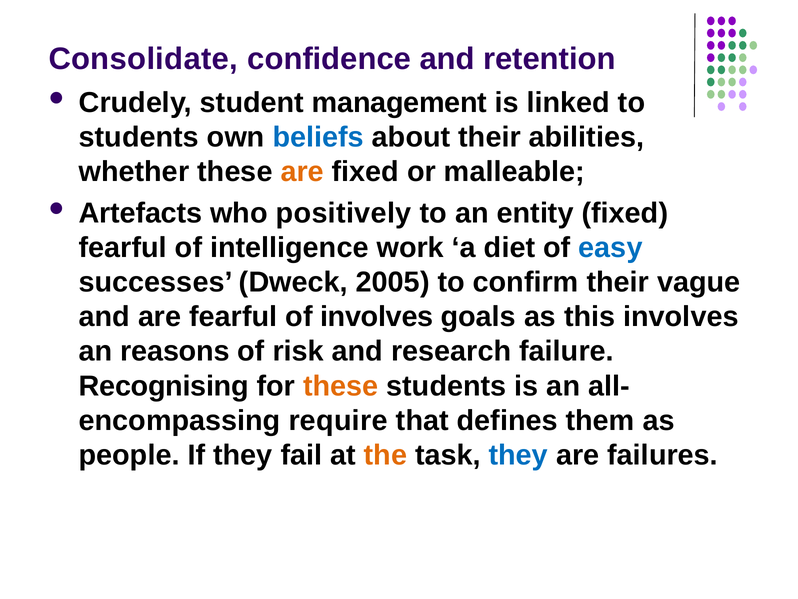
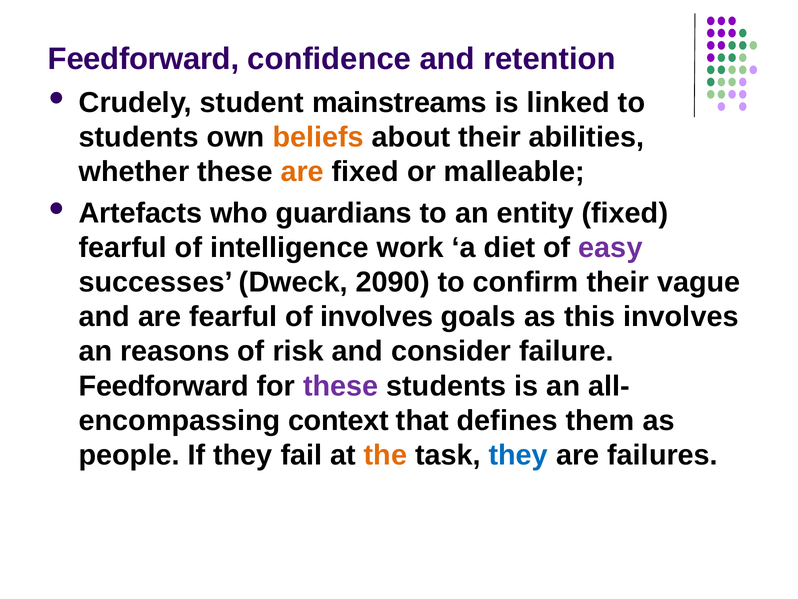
Consolidate at (143, 59): Consolidate -> Feedforward
management: management -> mainstreams
beliefs colour: blue -> orange
positively: positively -> guardians
easy colour: blue -> purple
2005: 2005 -> 2090
research: research -> consider
Recognising at (164, 386): Recognising -> Feedforward
these at (341, 386) colour: orange -> purple
require: require -> context
